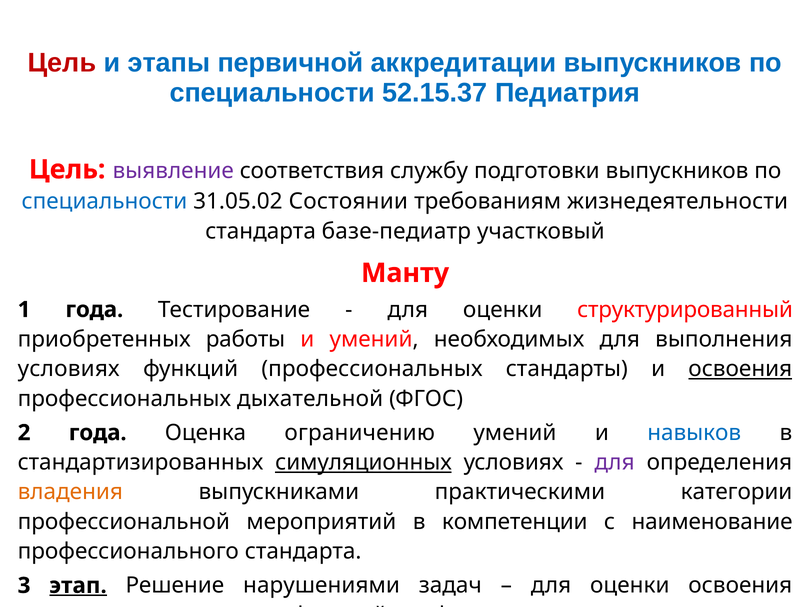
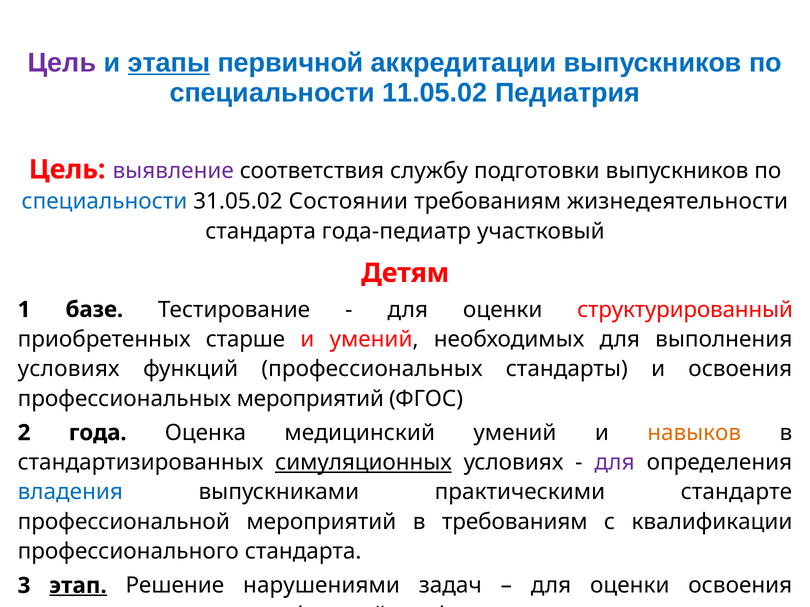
Цель at (62, 63) colour: red -> purple
этапы underline: none -> present
52.15.37: 52.15.37 -> 11.05.02
базе-педиатр: базе-педиатр -> года-педиатр
Манту: Манту -> Детям
1 года: года -> базе
работы: работы -> старше
освоения at (740, 369) underline: present -> none
профессиональных дыхательной: дыхательной -> мероприятий
ограничению: ограничению -> медицинский
навыков colour: blue -> orange
владения colour: orange -> blue
категории: категории -> стандарте
в компетенции: компетенции -> требованиям
наименование: наименование -> квалификации
